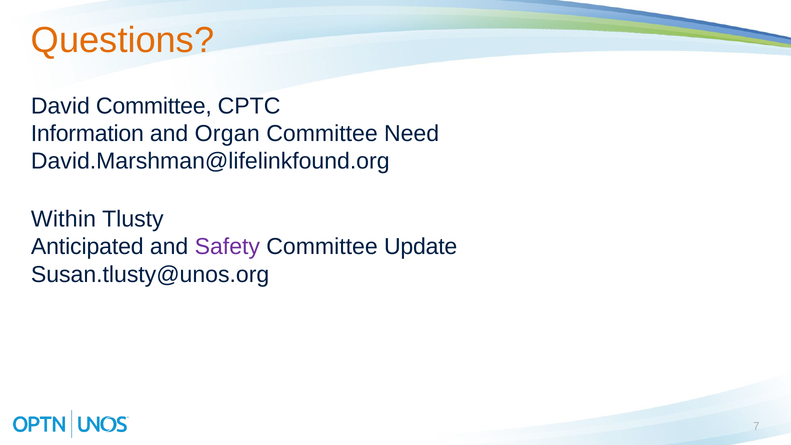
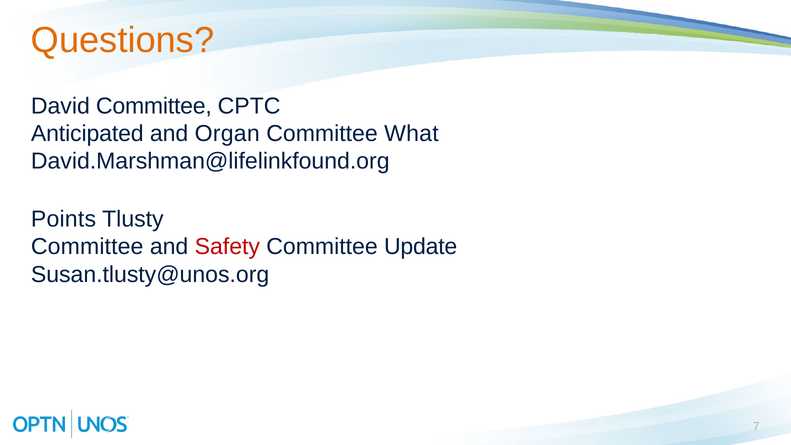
Information: Information -> Anticipated
Need: Need -> What
Within: Within -> Points
Anticipated at (87, 247): Anticipated -> Committee
Safety colour: purple -> red
